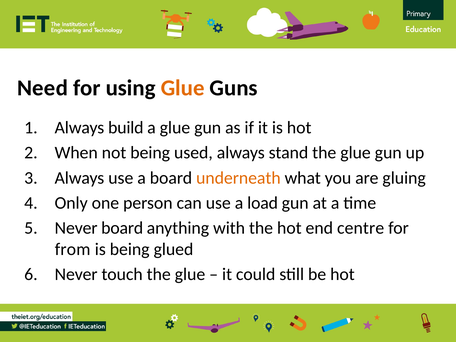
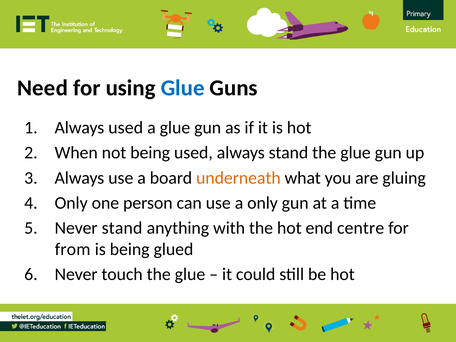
Glue at (183, 88) colour: orange -> blue
Always build: build -> used
a load: load -> only
Never board: board -> stand
